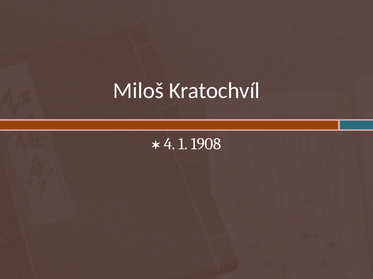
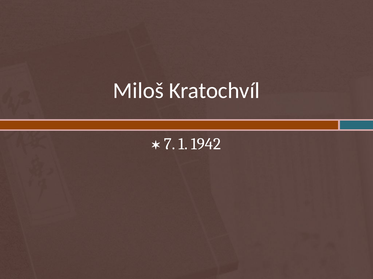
4: 4 -> 7
1908: 1908 -> 1942
